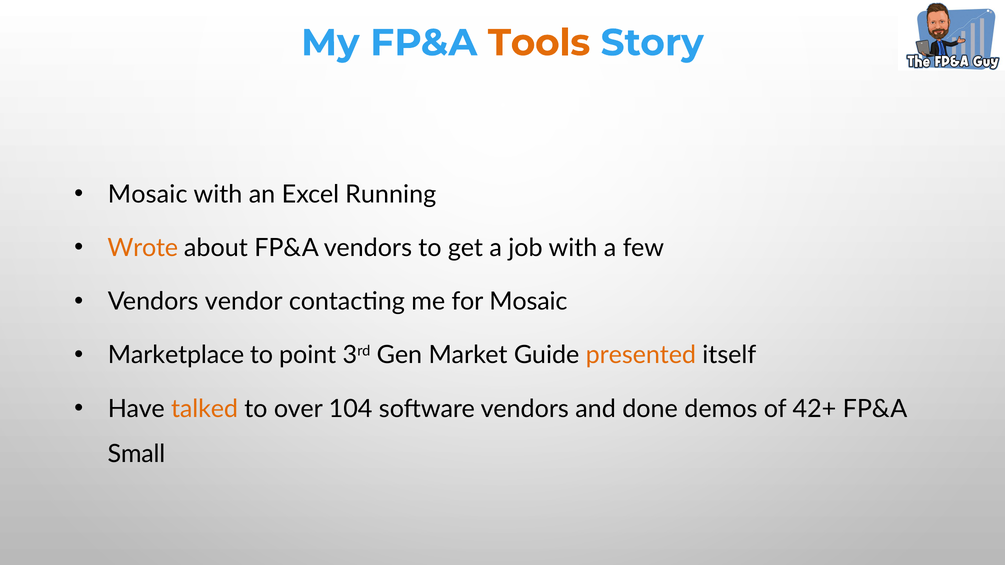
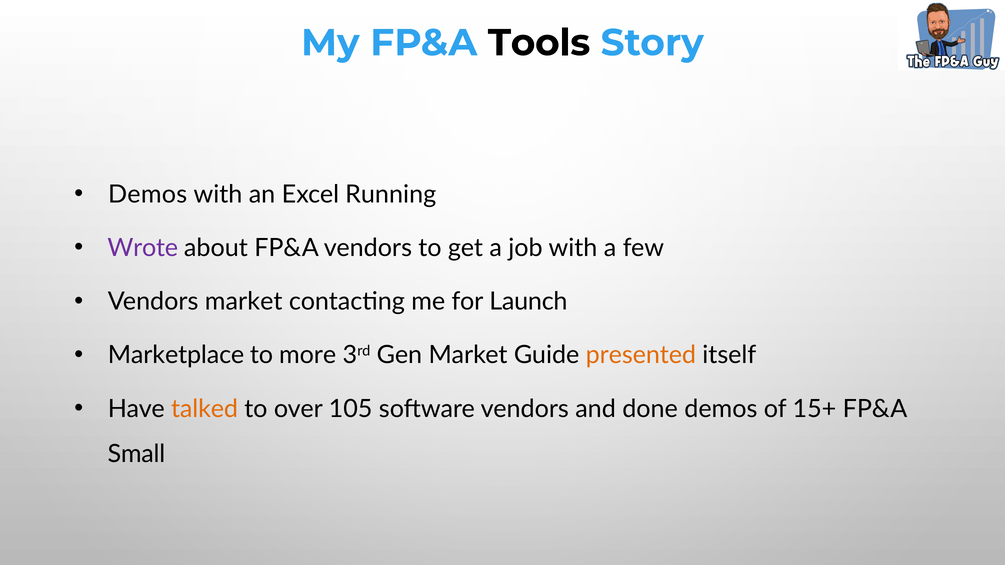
Tools colour: orange -> black
Mosaic at (148, 195): Mosaic -> Demos
Wrote colour: orange -> purple
Vendors vendor: vendor -> market
for Mosaic: Mosaic -> Launch
point: point -> more
104: 104 -> 105
42+: 42+ -> 15+
